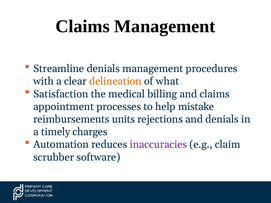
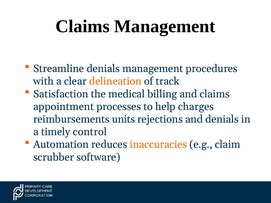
what: what -> track
mistake: mistake -> charges
charges: charges -> control
inaccuracies colour: purple -> orange
